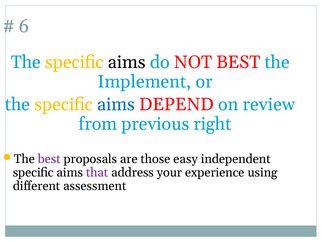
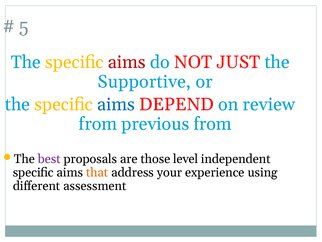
6: 6 -> 5
aims at (127, 62) colour: black -> red
NOT BEST: BEST -> JUST
Implement: Implement -> Supportive
previous right: right -> from
easy: easy -> level
that colour: purple -> orange
